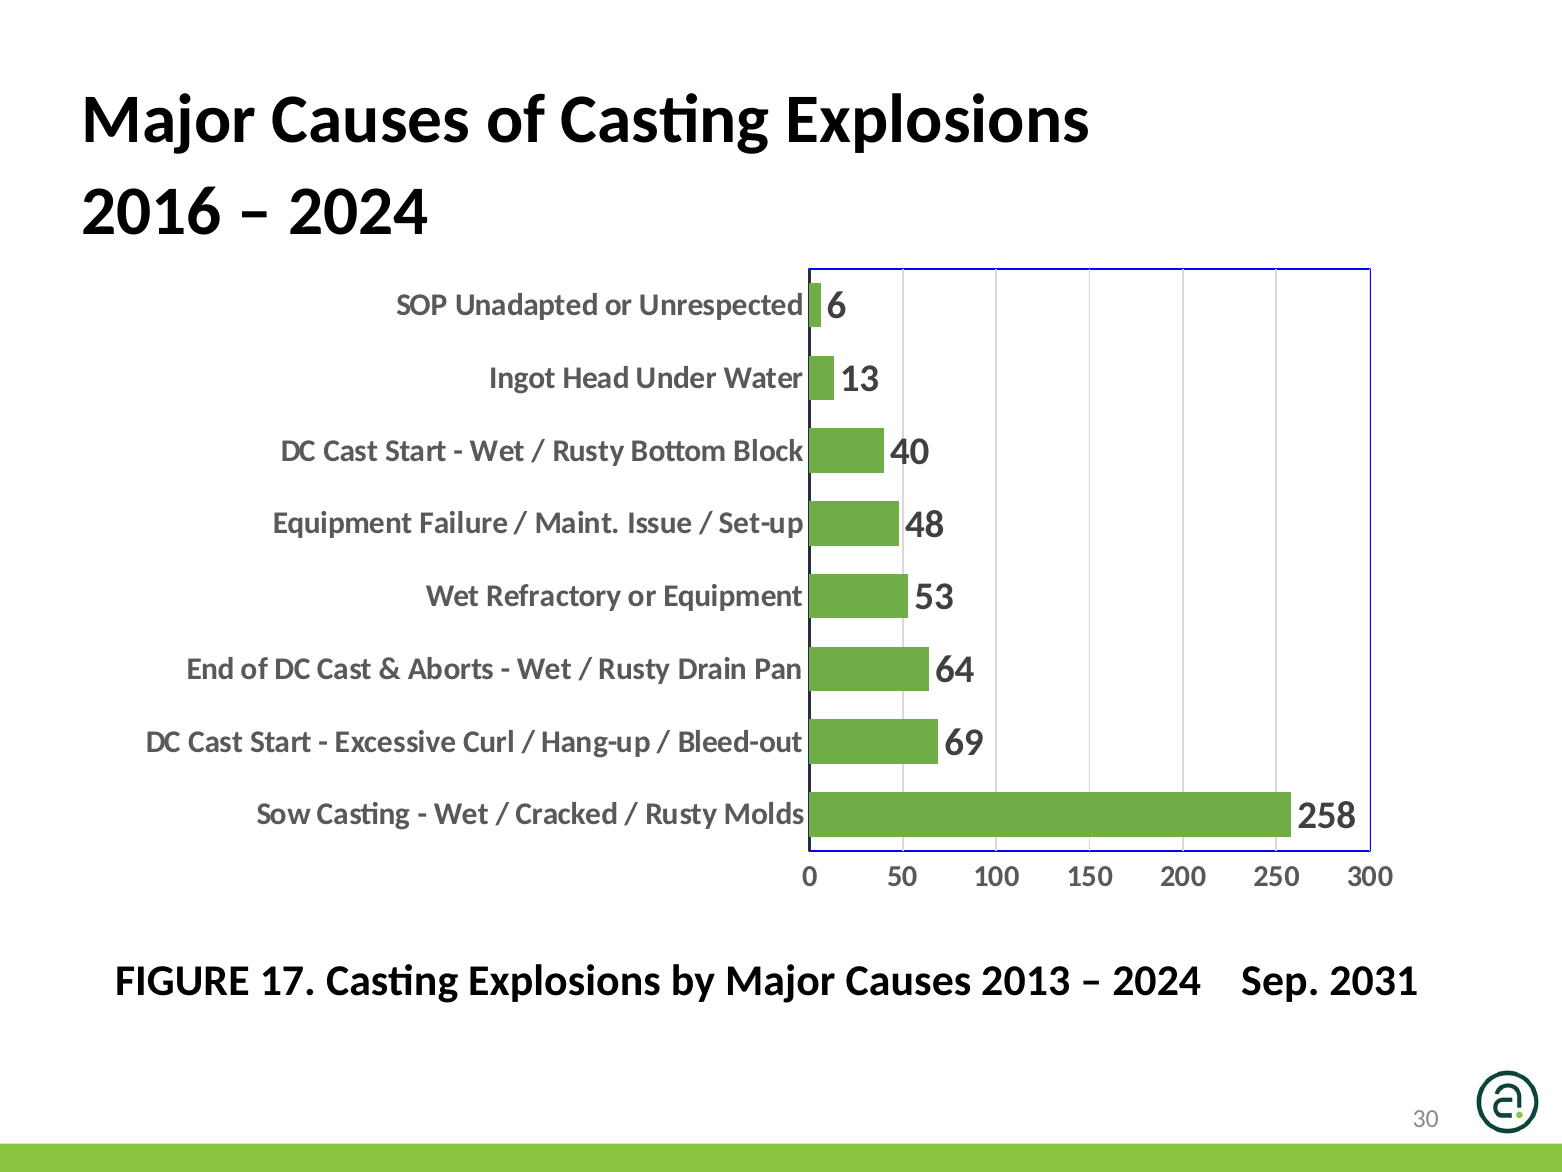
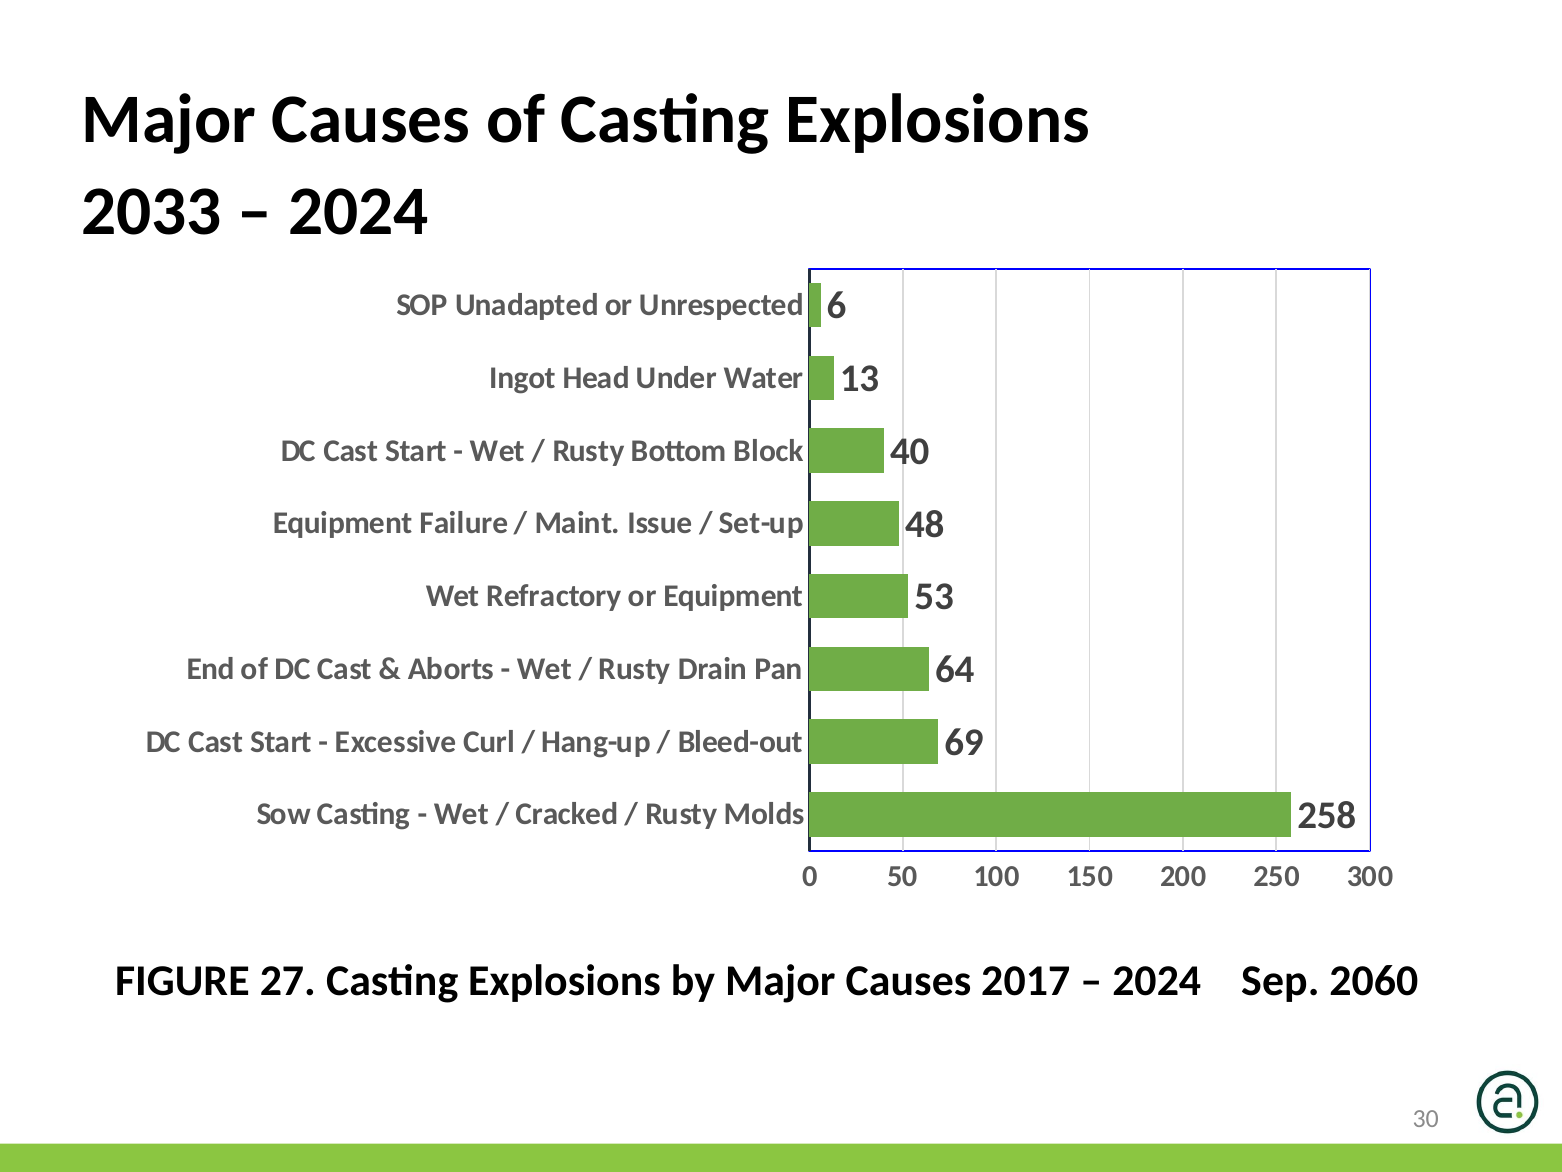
2016: 2016 -> 2033
17: 17 -> 27
2013: 2013 -> 2017
2031: 2031 -> 2060
